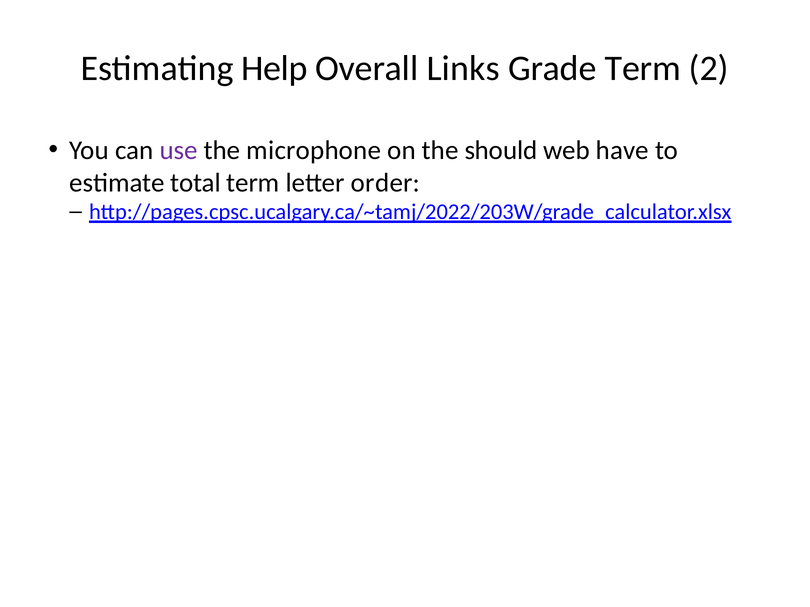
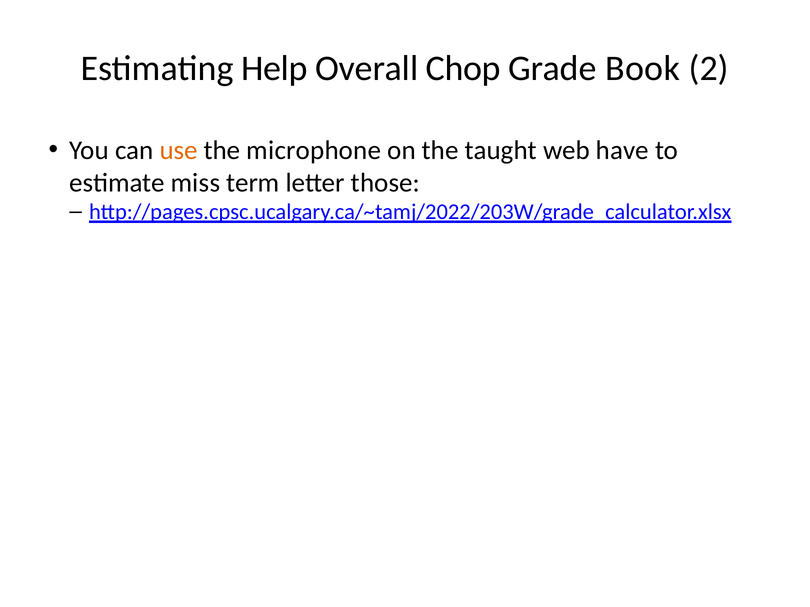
Links: Links -> Chop
Grade Term: Term -> Book
use colour: purple -> orange
should: should -> taught
total: total -> miss
order: order -> those
